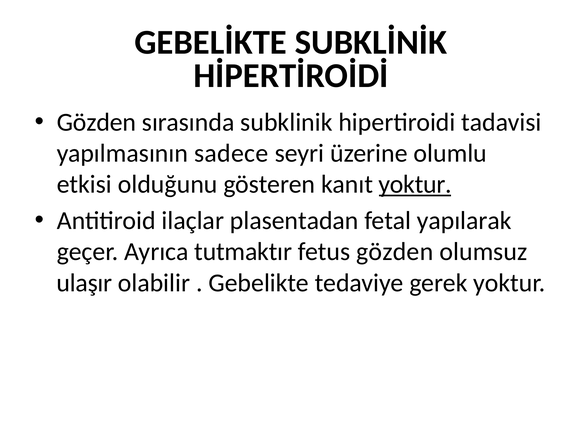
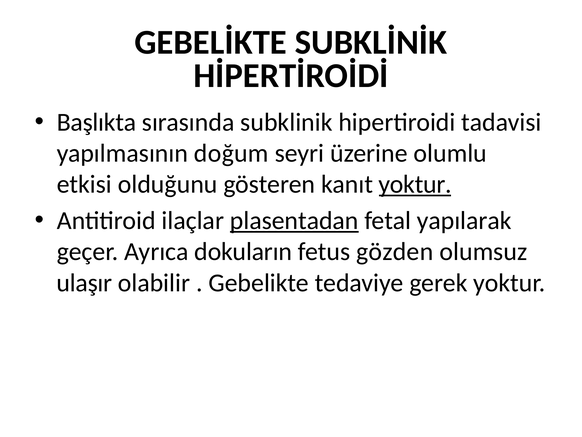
Gözden at (96, 122): Gözden -> Başlıkta
sadece: sadece -> doğum
plasentadan underline: none -> present
tutmaktır: tutmaktır -> dokuların
